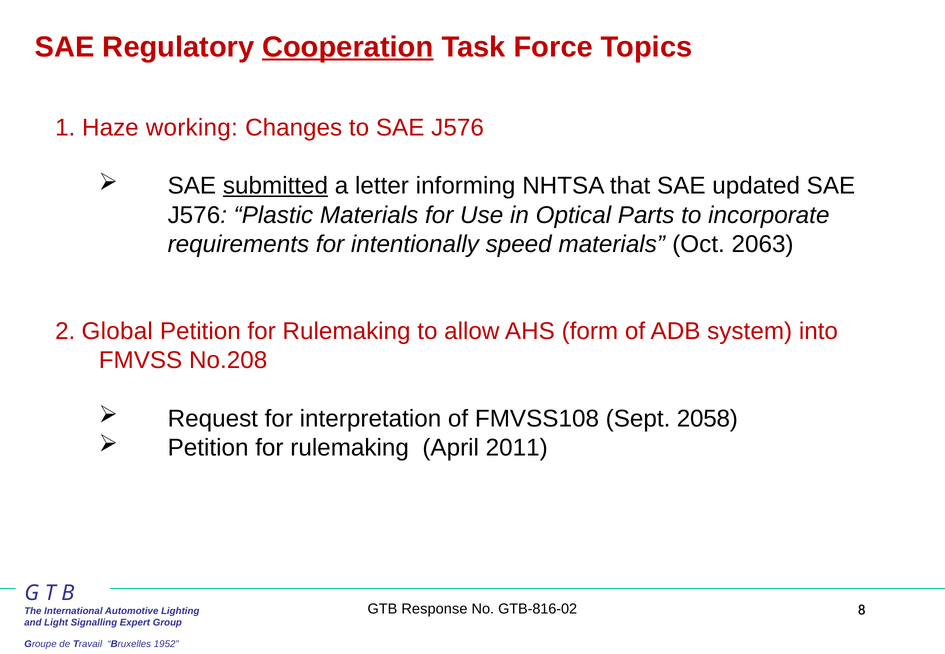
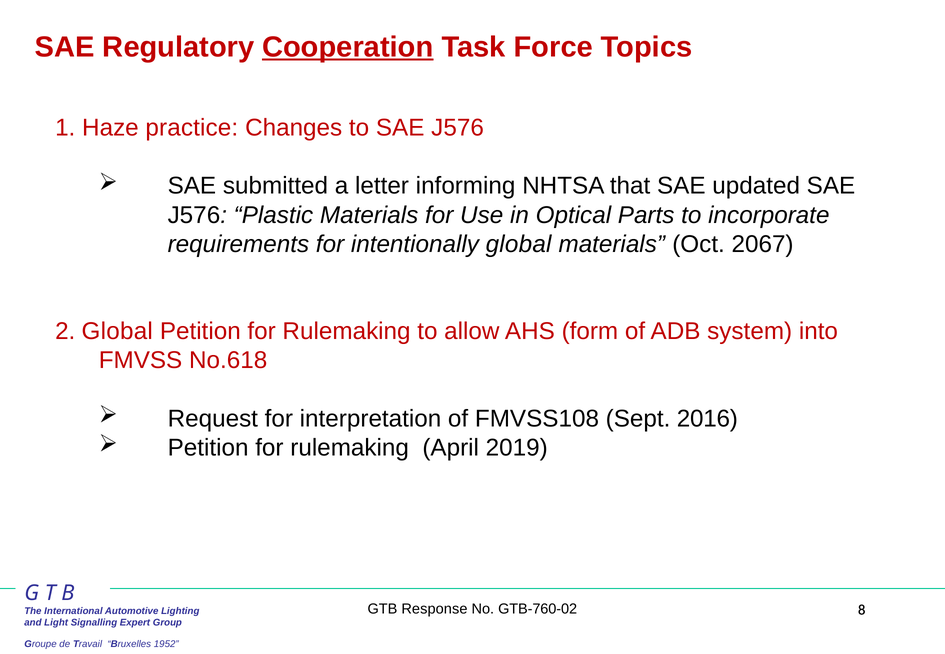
working: working -> practice
submitted underline: present -> none
intentionally speed: speed -> global
2063: 2063 -> 2067
No.208: No.208 -> No.618
2058: 2058 -> 2016
2011: 2011 -> 2019
GTB-816-02: GTB-816-02 -> GTB-760-02
